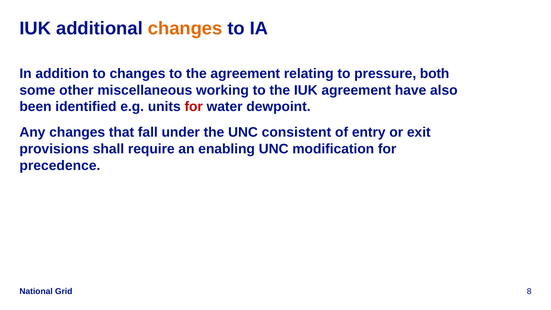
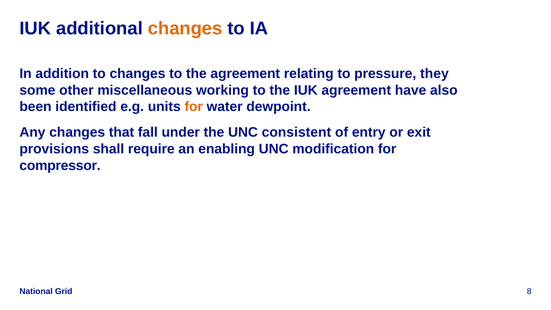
both: both -> they
for at (194, 107) colour: red -> orange
precedence: precedence -> compressor
